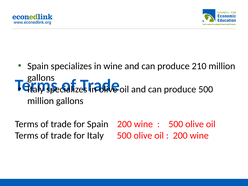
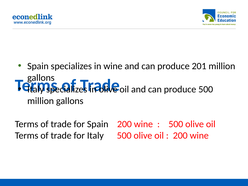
210: 210 -> 201
